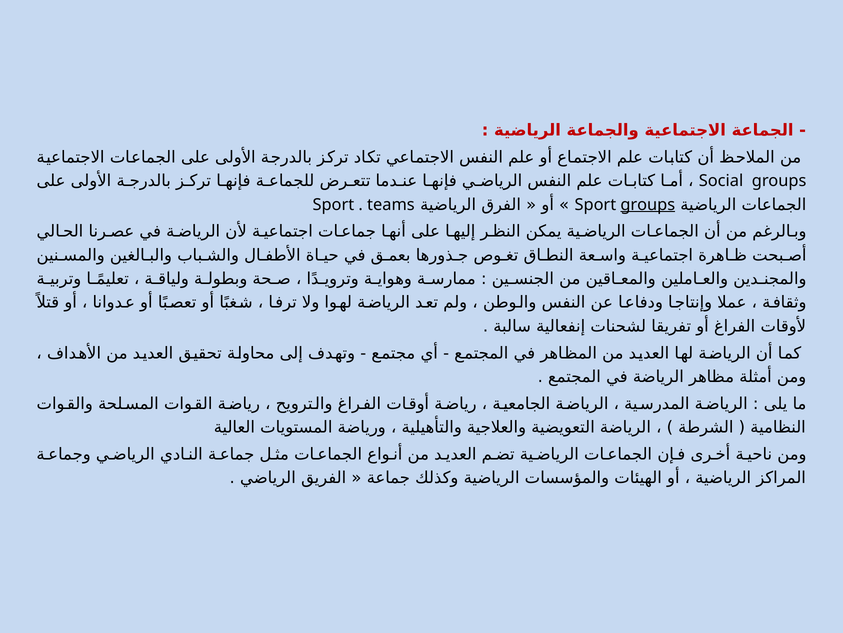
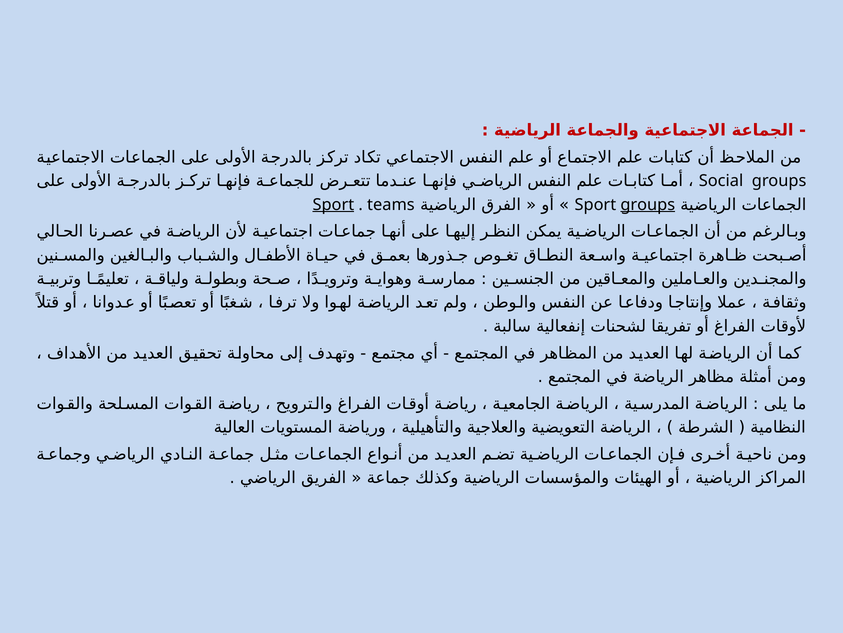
Sport at (333, 204) underline: none -> present
